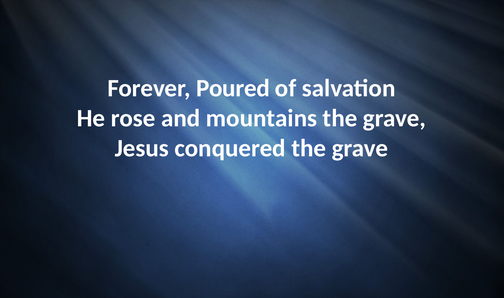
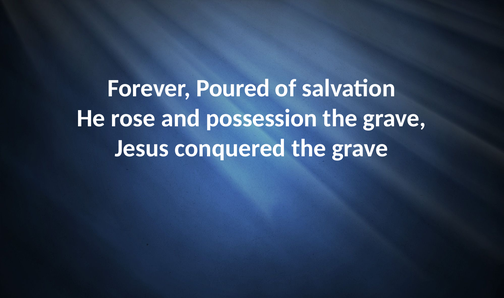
mountains: mountains -> possession
